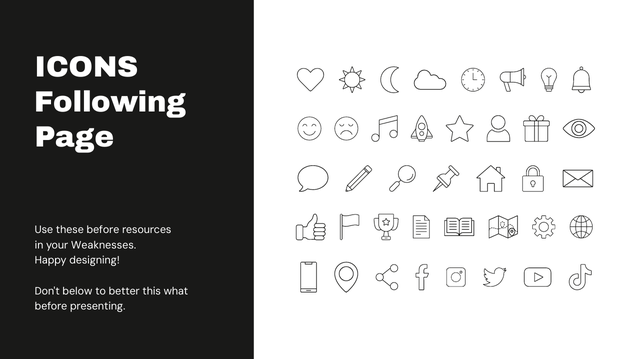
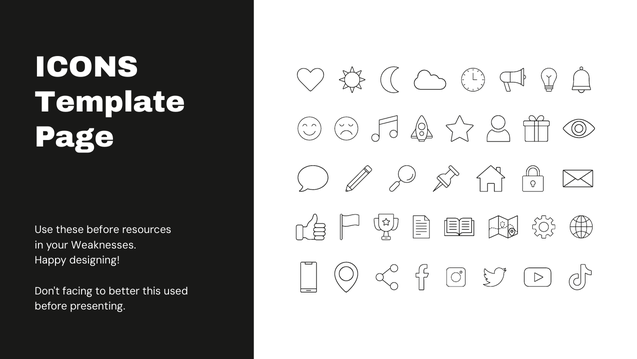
Following: Following -> Template
below: below -> facing
what: what -> used
